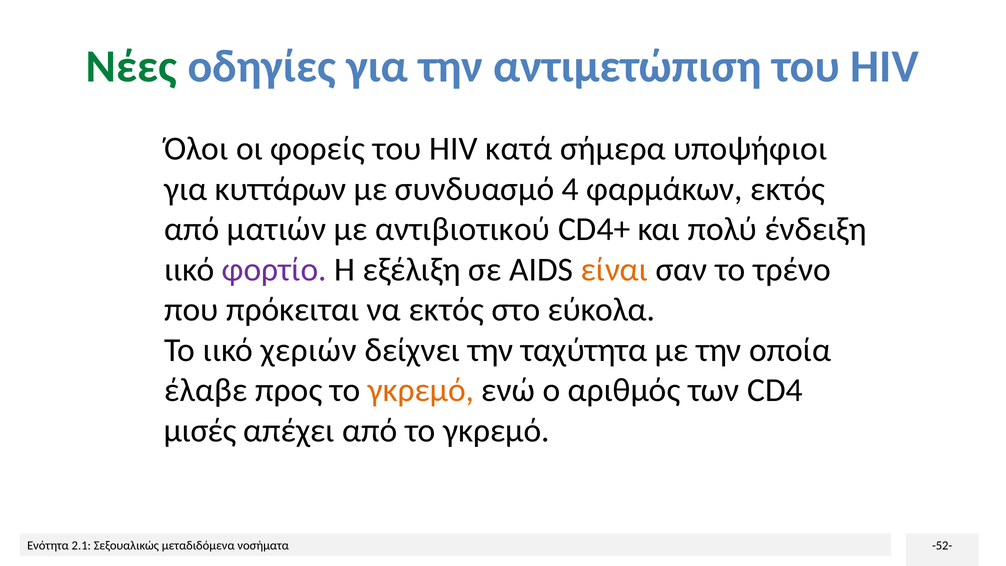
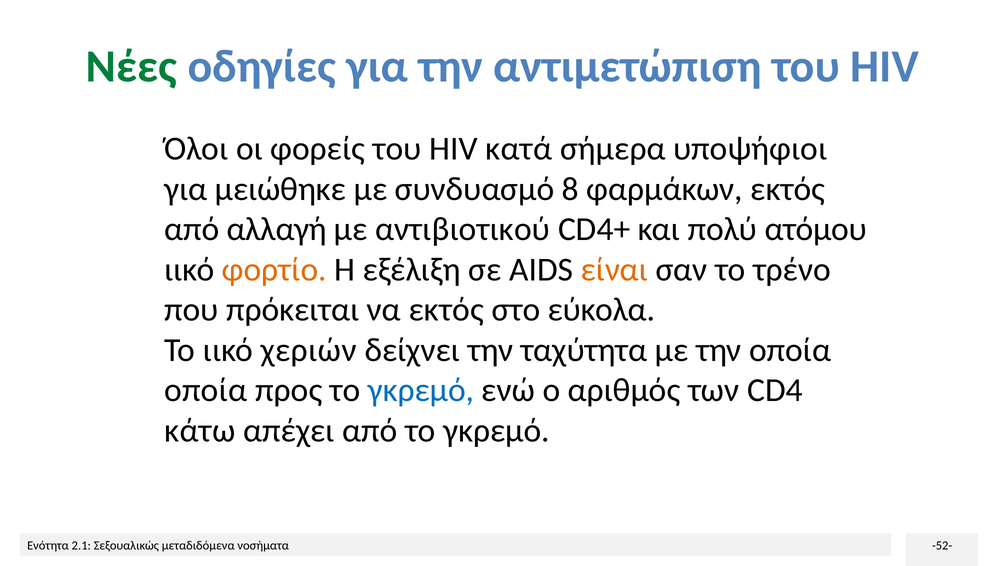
κυττάρων: κυττάρων -> μειώθηκε
4: 4 -> 8
ματιών: ματιών -> αλλαγή
ένδειξη: ένδειξη -> ατόμου
φορτίο colour: purple -> orange
έλαβε at (206, 390): έλαβε -> οποία
γκρεμό at (421, 390) colour: orange -> blue
μισές: μισές -> κάτω
